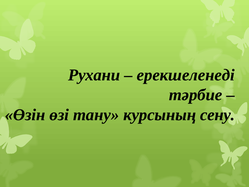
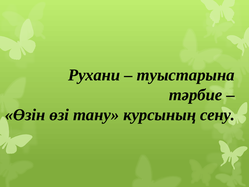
ерекшеленеді: ерекшеленеді -> туыстарына
